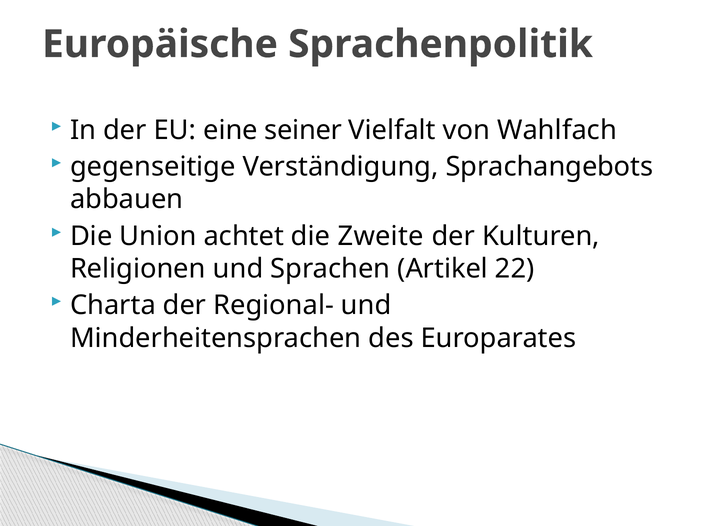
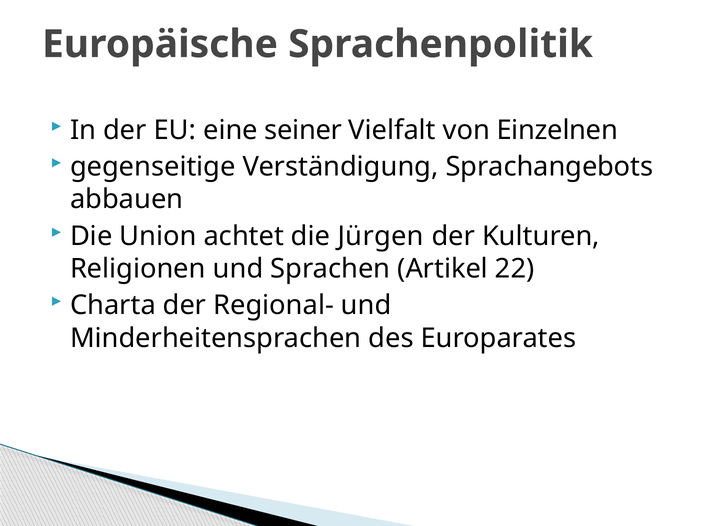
Wahlfach: Wahlfach -> Einzelnen
Zweite: Zweite -> Jürgen
